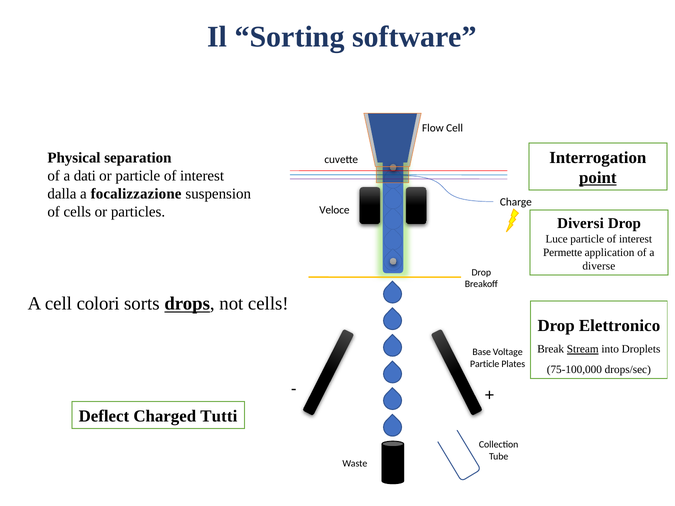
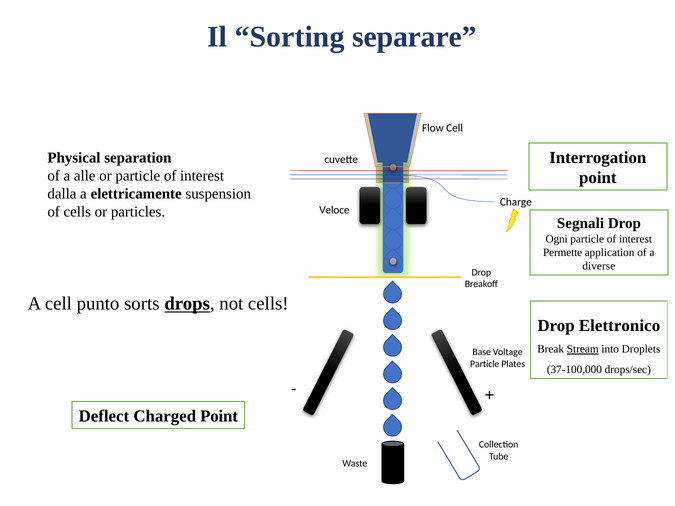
software: software -> separare
dati: dati -> alle
point at (598, 178) underline: present -> none
focalizzazione: focalizzazione -> elettricamente
Diversi: Diversi -> Segnali
Luce: Luce -> Ogni
colori: colori -> punto
75-100,000: 75-100,000 -> 37-100,000
Charged Tutti: Tutti -> Point
